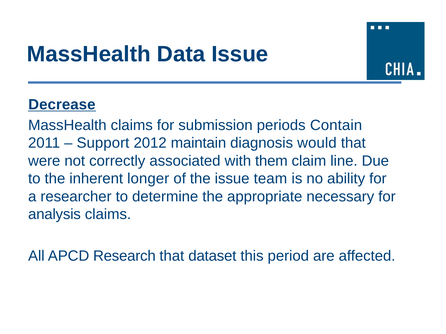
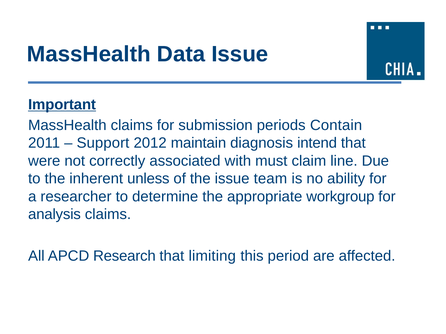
Decrease: Decrease -> Important
would: would -> intend
them: them -> must
longer: longer -> unless
necessary: necessary -> workgroup
dataset: dataset -> limiting
